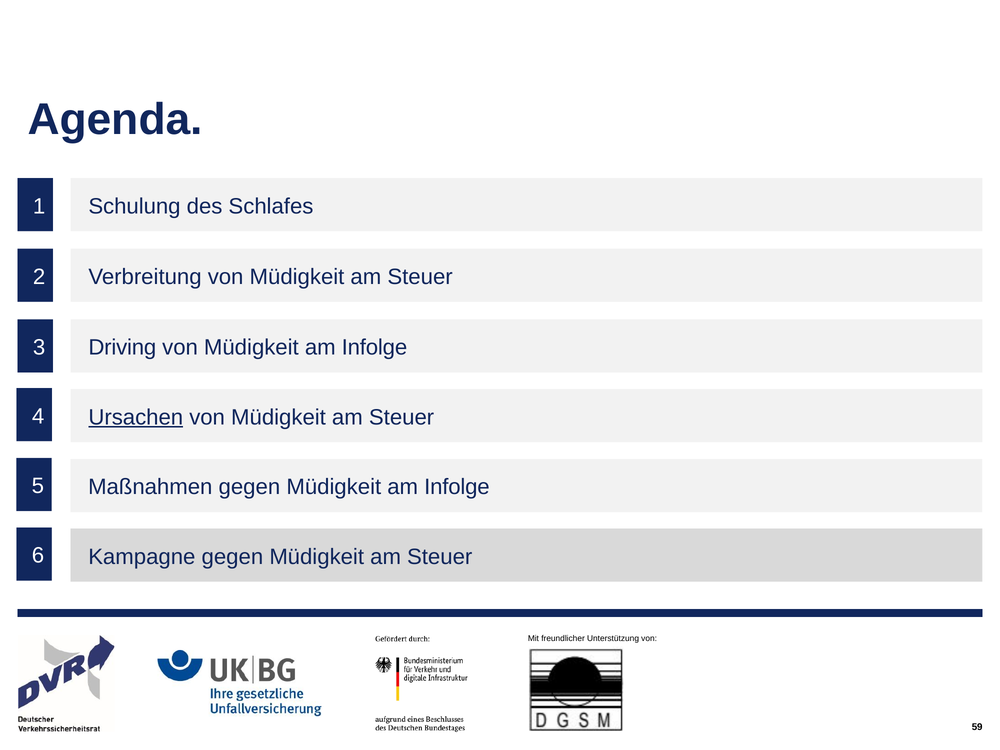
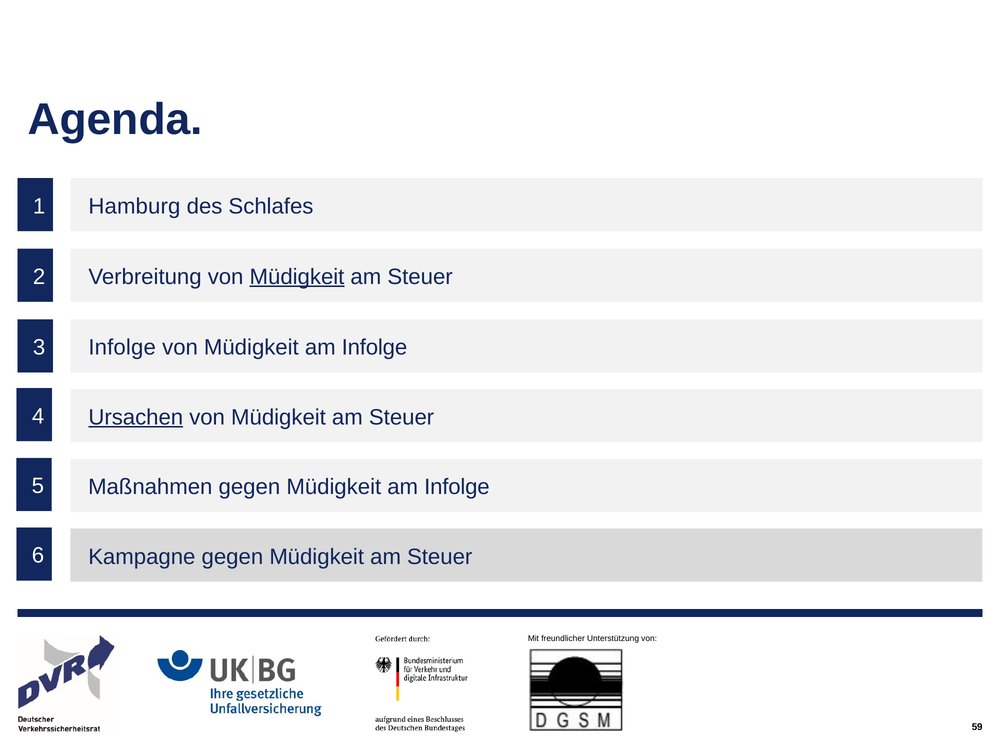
Schulung: Schulung -> Hamburg
Müdigkeit at (297, 277) underline: none -> present
3 Driving: Driving -> Infolge
